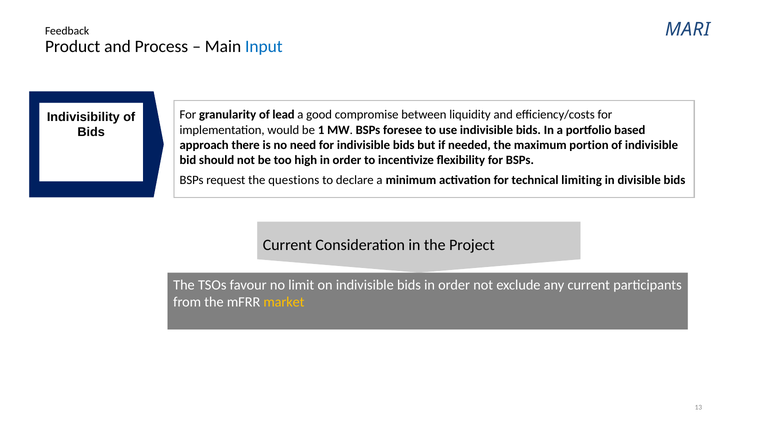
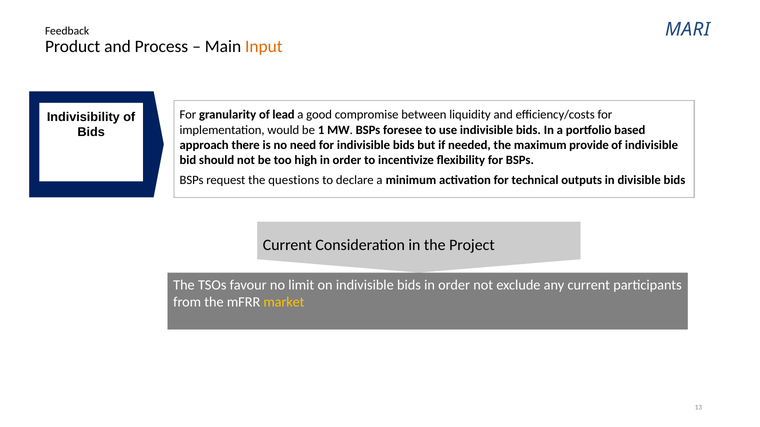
Input colour: blue -> orange
portion: portion -> provide
limiting: limiting -> outputs
